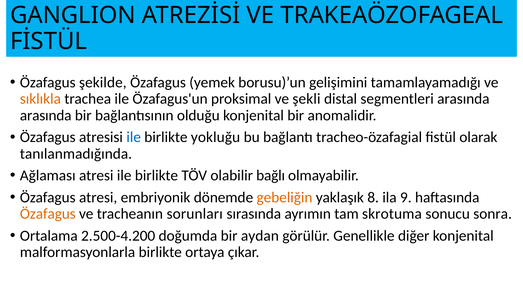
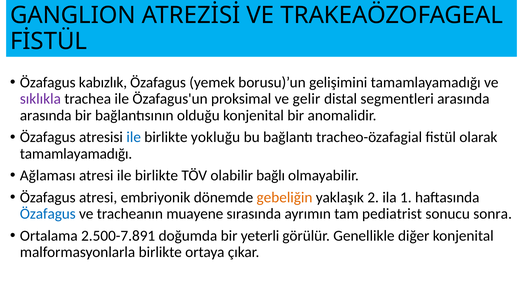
şekilde: şekilde -> kabızlık
sıklıkla colour: orange -> purple
şekli: şekli -> gelir
tanılanmadığında at (76, 154): tanılanmadığında -> tamamlayamadığı
8: 8 -> 2
9: 9 -> 1
Özafagus at (48, 214) colour: orange -> blue
sorunları: sorunları -> muayene
skrotuma: skrotuma -> pediatrist
2.500-4.200: 2.500-4.200 -> 2.500-7.891
aydan: aydan -> yeterli
